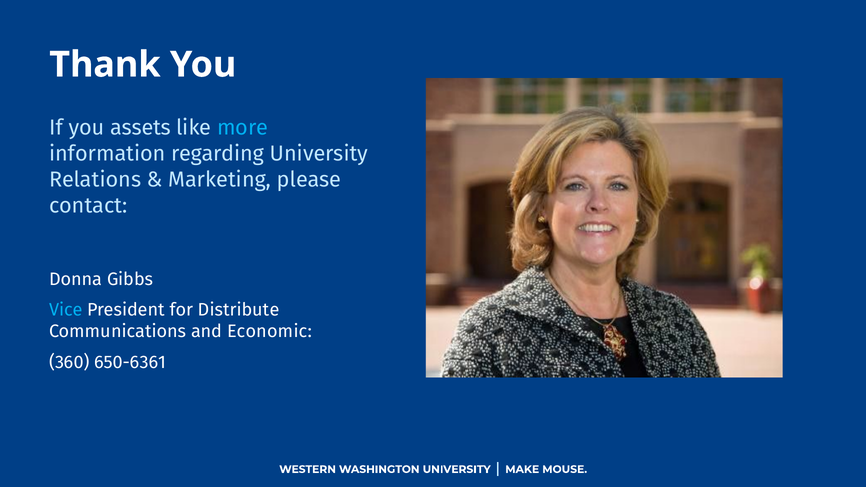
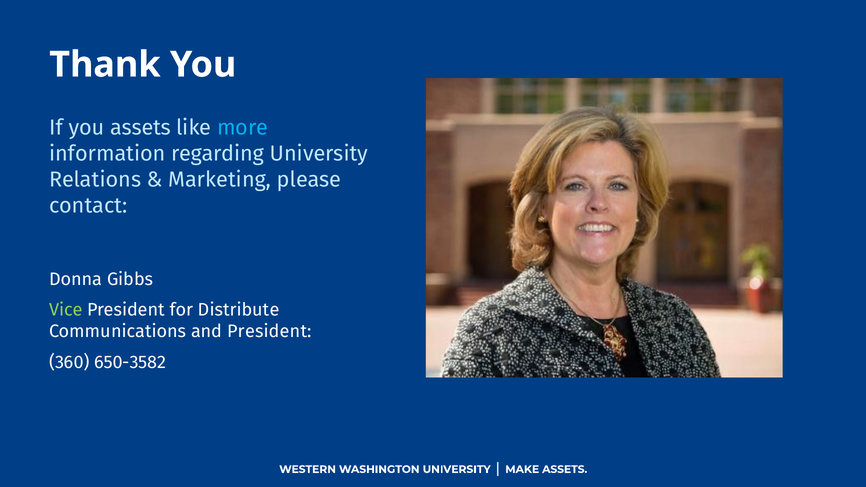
Vice colour: light blue -> light green
and Economic: Economic -> President
650-6361: 650-6361 -> 650-3582
MAKE MOUSE: MOUSE -> ASSETS
